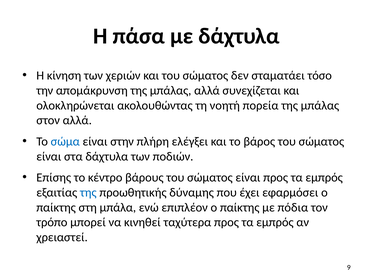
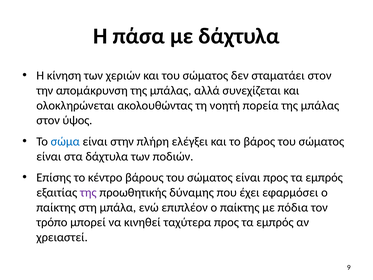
σταματάει τόσο: τόσο -> στον
στον αλλά: αλλά -> ύψος
της at (88, 192) colour: blue -> purple
